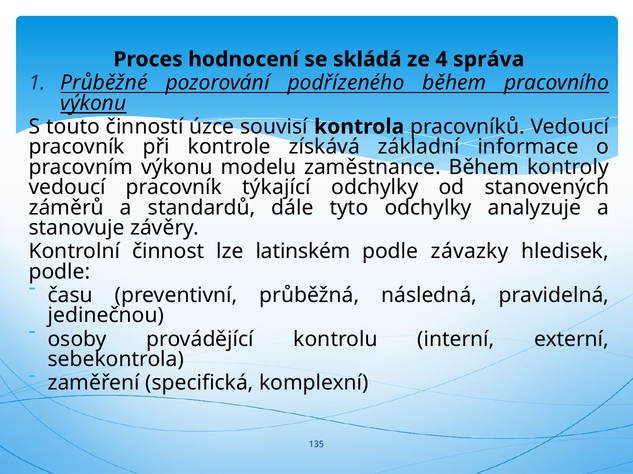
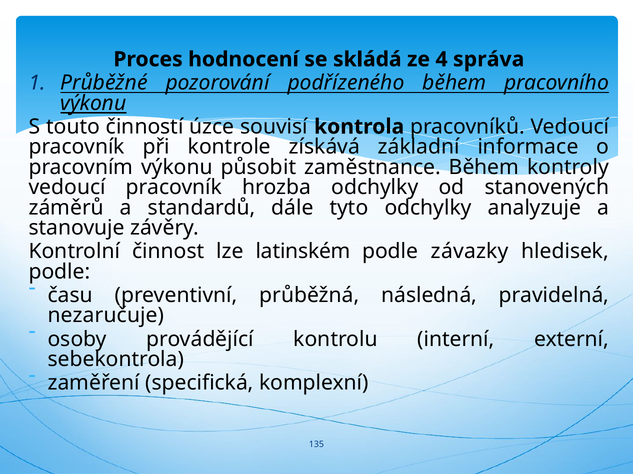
modelu: modelu -> působit
týkající: týkající -> hrozba
jedinečnou: jedinečnou -> nezaručuje
